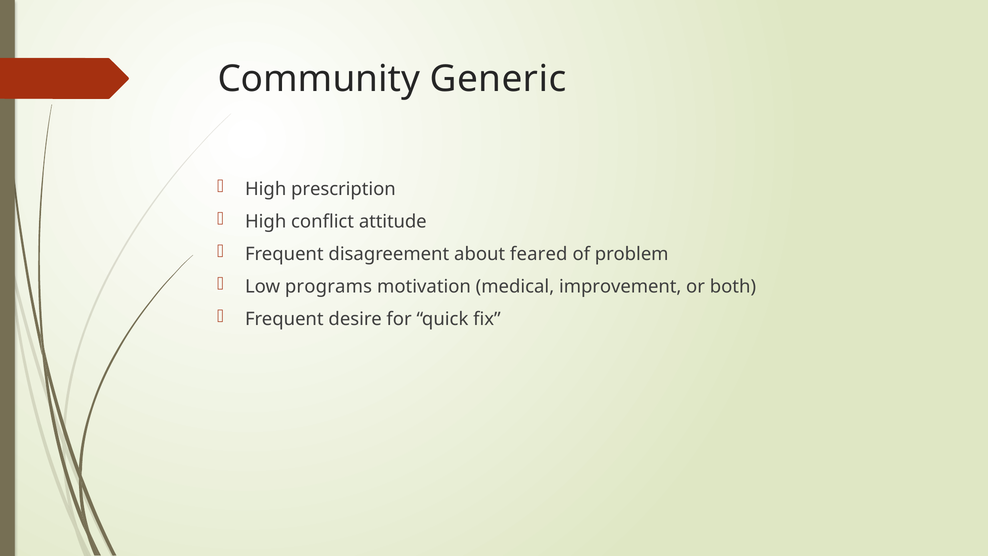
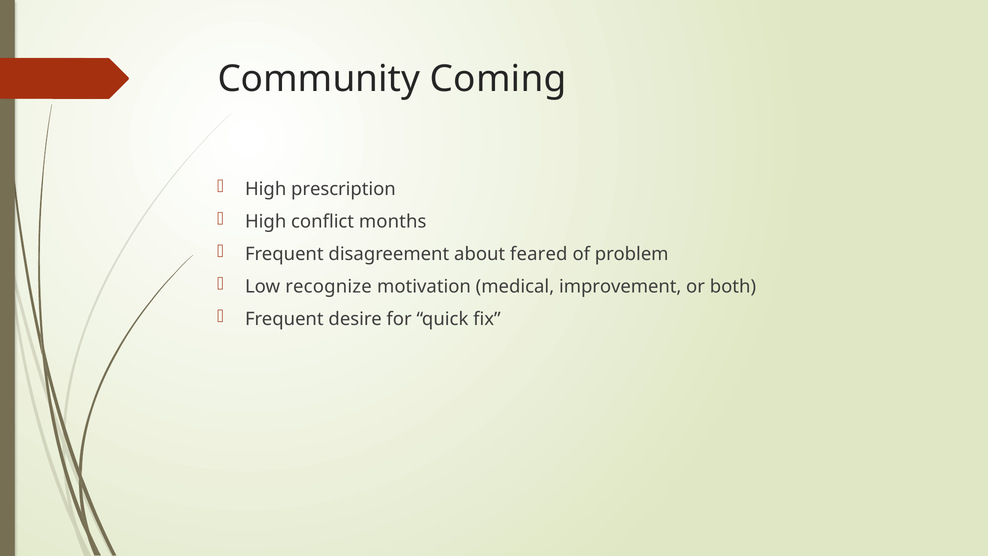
Generic: Generic -> Coming
attitude: attitude -> months
programs: programs -> recognize
